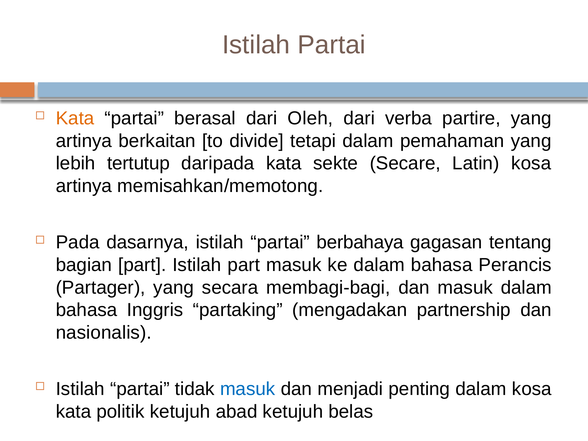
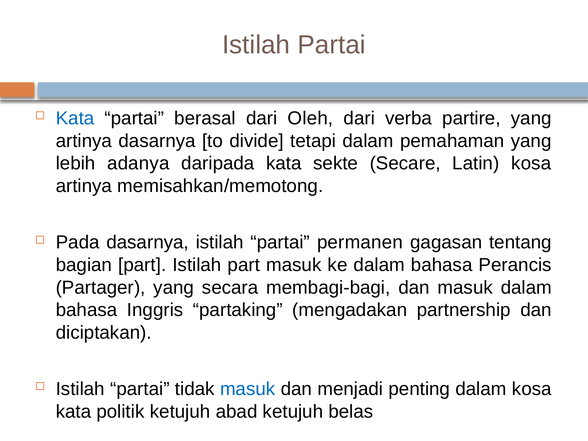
Kata at (75, 118) colour: orange -> blue
artinya berkaitan: berkaitan -> dasarnya
tertutup: tertutup -> adanya
berbahaya: berbahaya -> permanen
nasionalis: nasionalis -> diciptakan
